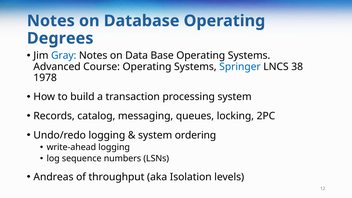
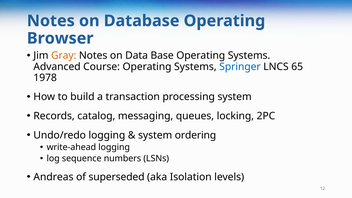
Degrees: Degrees -> Browser
Gray colour: blue -> orange
38: 38 -> 65
throughput: throughput -> superseded
